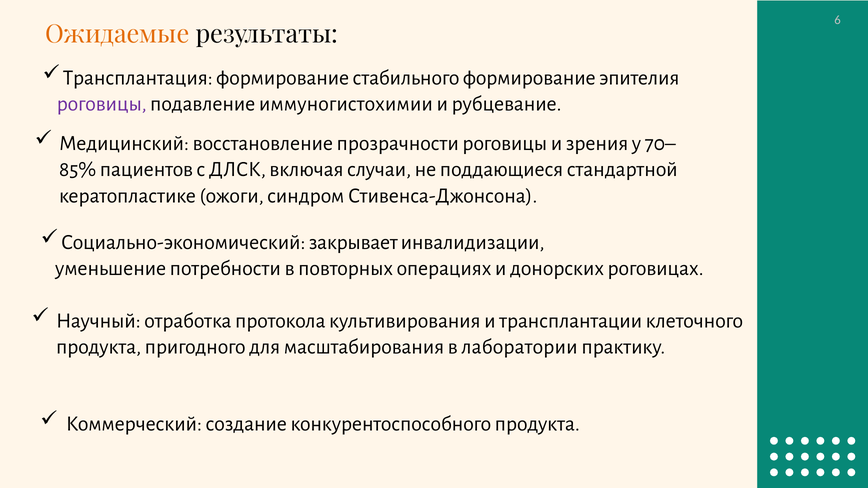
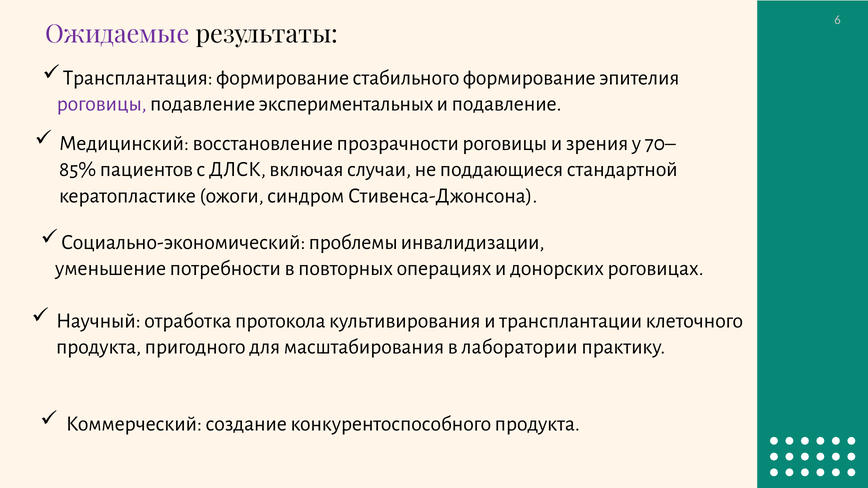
Ожидаемые colour: orange -> purple
иммуногистохимии: иммуногистохимии -> экспериментальных
и рубцевание: рубцевание -> подавление
закрывает: закрывает -> проблемы
